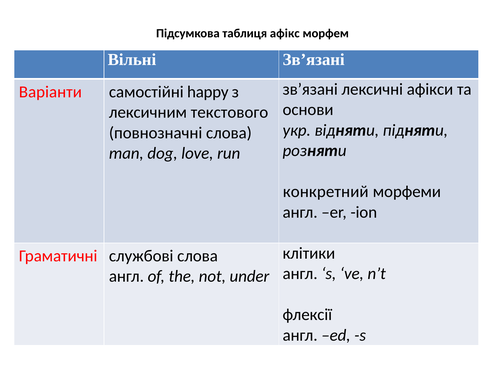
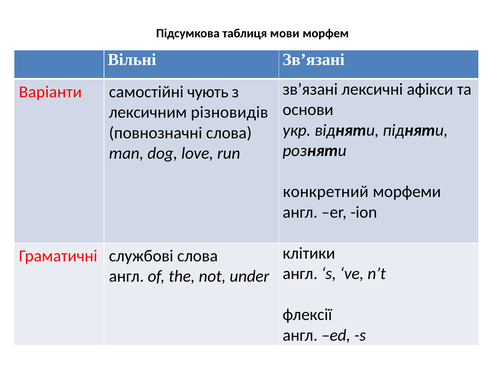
афікс: афікс -> мови
happy: happy -> чують
текстового: текстового -> різновидів
